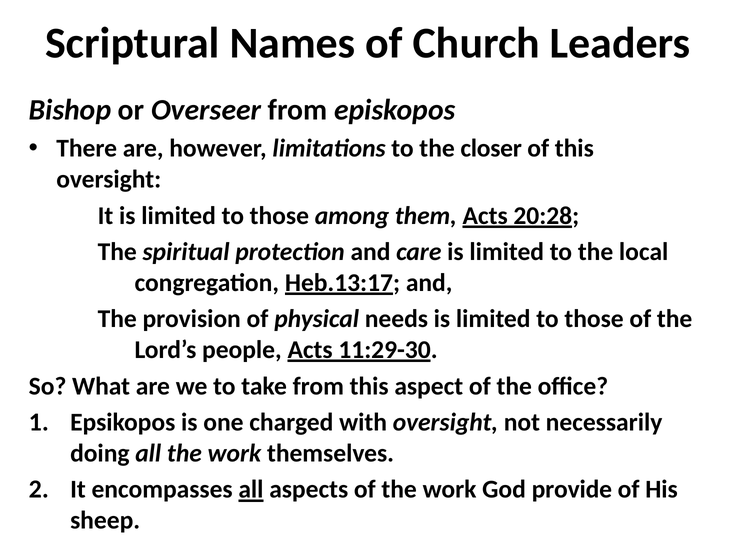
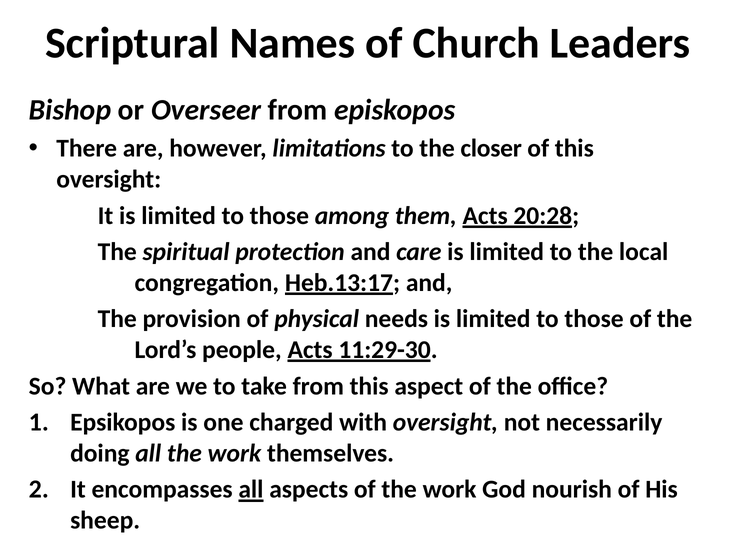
provide: provide -> nourish
